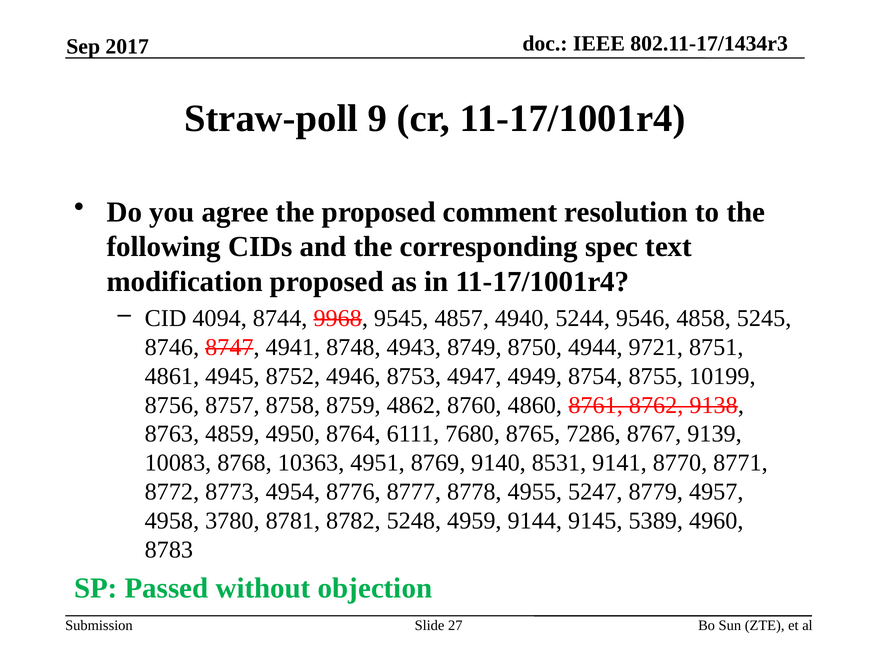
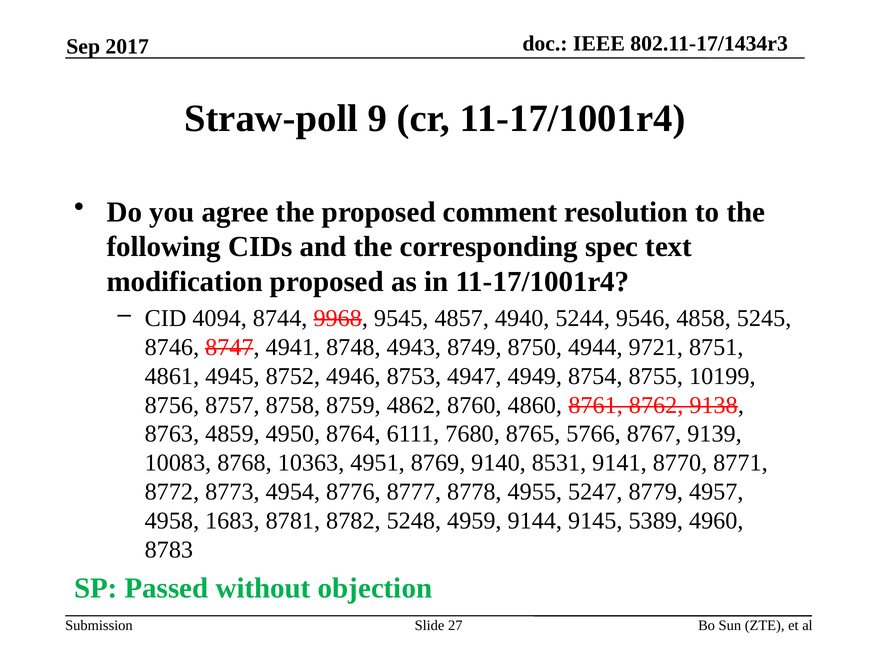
7286: 7286 -> 5766
3780: 3780 -> 1683
